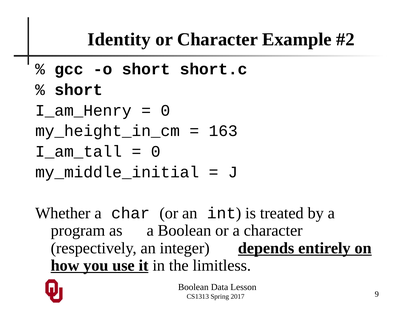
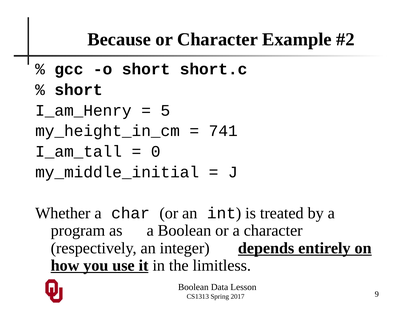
Identity: Identity -> Because
0 at (165, 111): 0 -> 5
163: 163 -> 741
